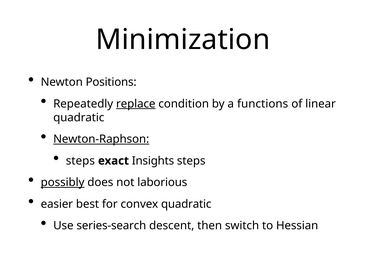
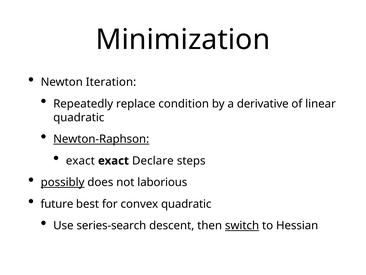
Positions: Positions -> Iteration
replace underline: present -> none
functions: functions -> derivative
steps at (80, 161): steps -> exact
Insights: Insights -> Declare
easier: easier -> future
switch underline: none -> present
